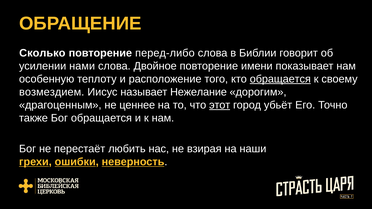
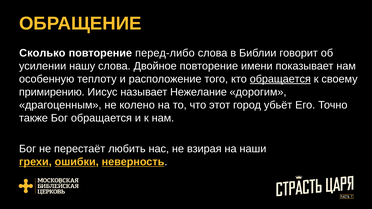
нами: нами -> нашу
возмездием: возмездием -> примирению
ценнее: ценнее -> колено
этот underline: present -> none
